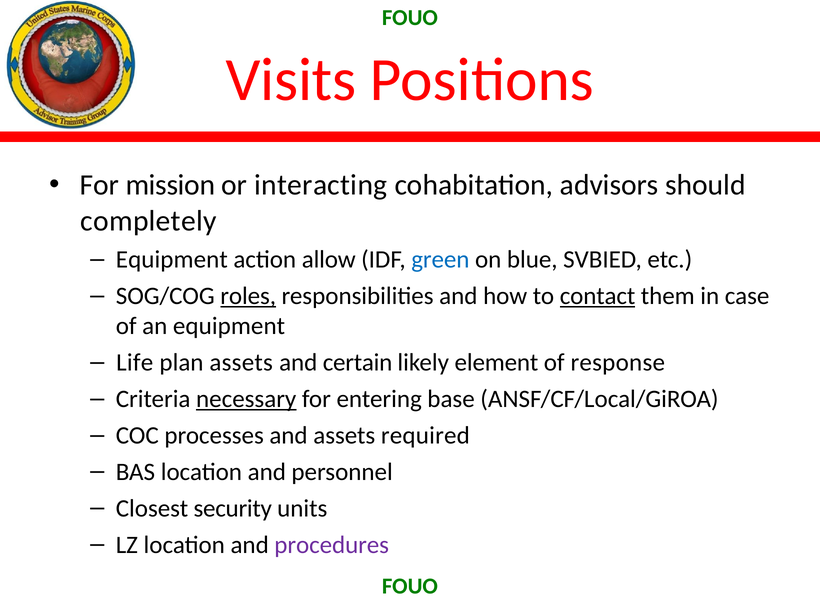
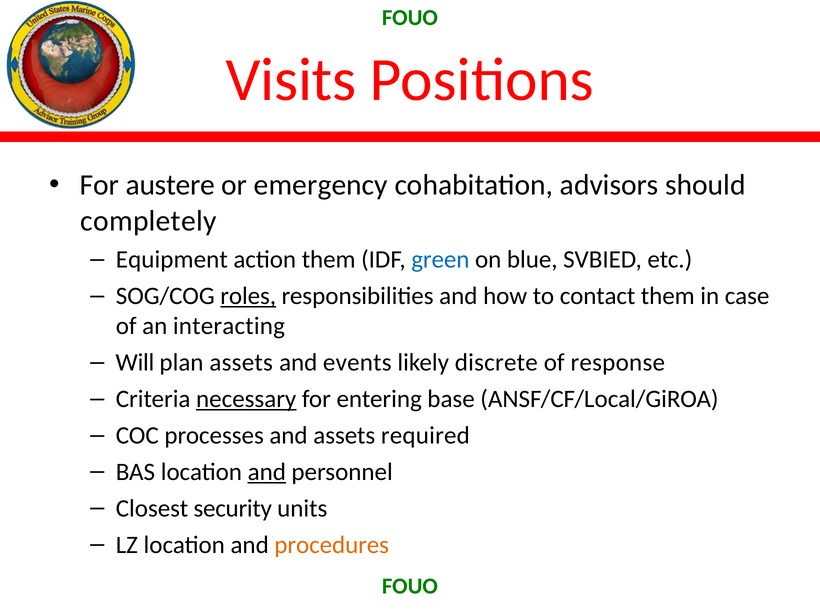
mission: mission -> austere
interacting: interacting -> emergency
action allow: allow -> them
contact underline: present -> none
an equipment: equipment -> interacting
Life: Life -> Will
certain: certain -> events
element: element -> discrete
and at (267, 472) underline: none -> present
procedures colour: purple -> orange
